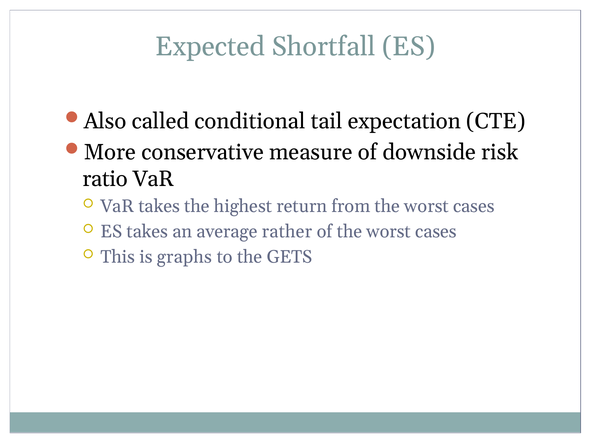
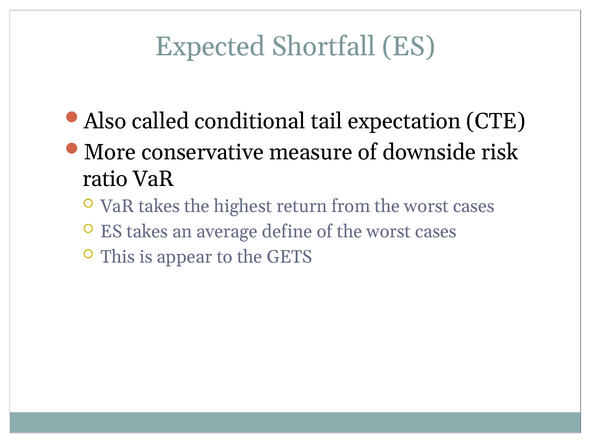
rather: rather -> define
graphs: graphs -> appear
